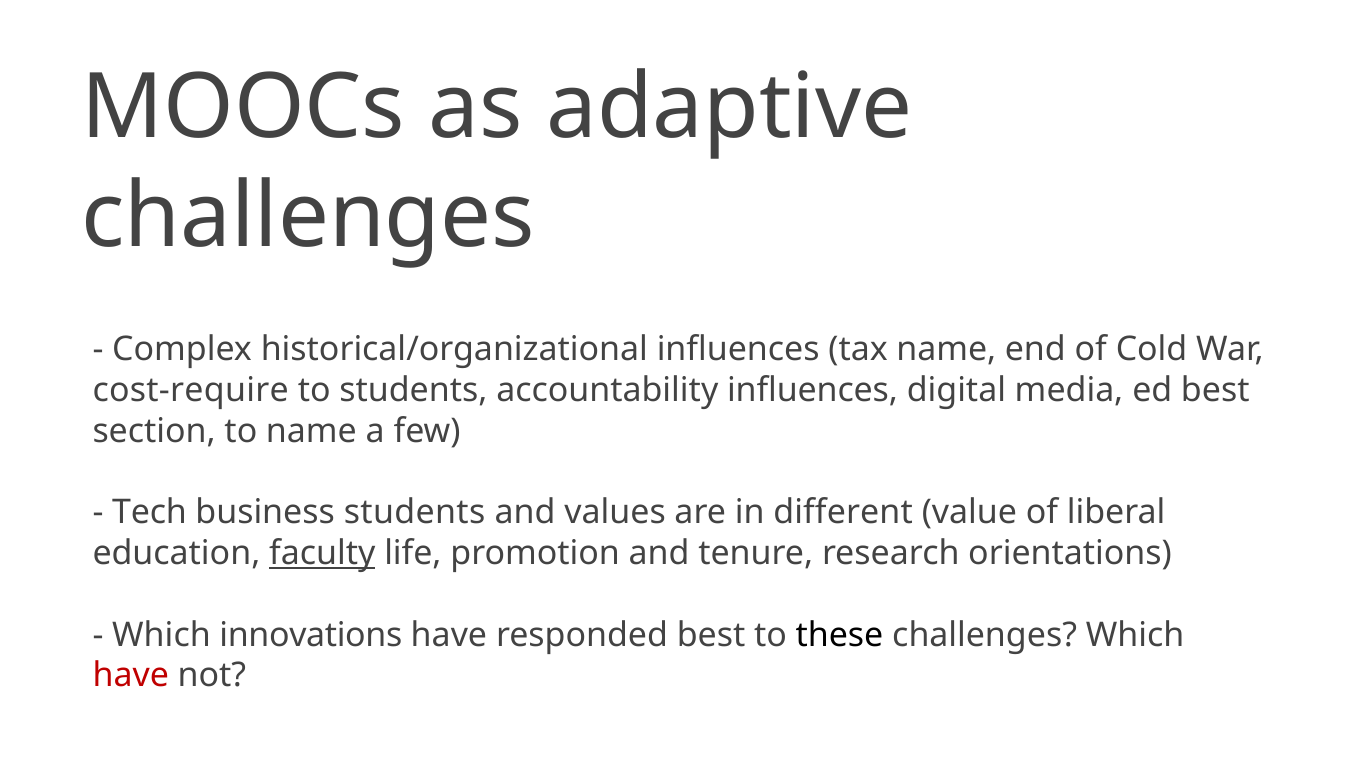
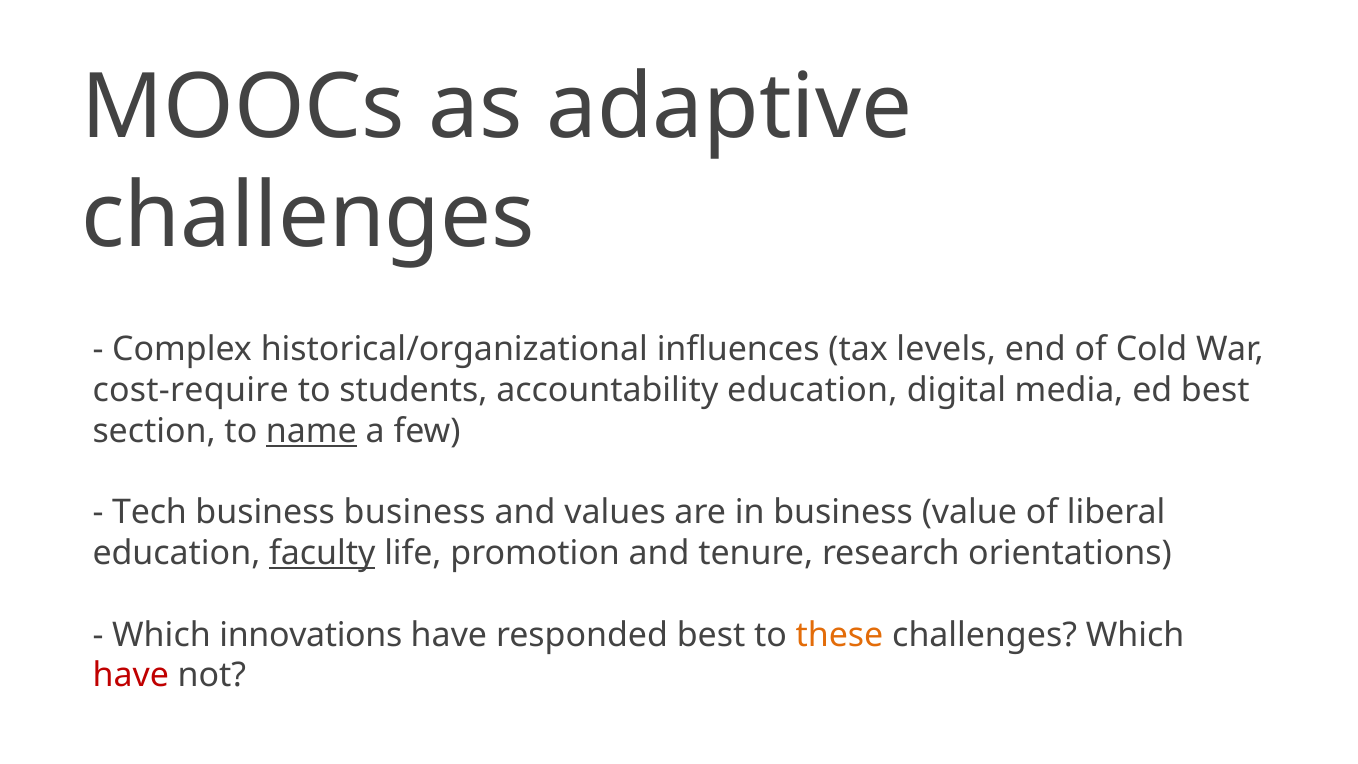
tax name: name -> levels
accountability influences: influences -> education
name at (311, 431) underline: none -> present
business students: students -> business
in different: different -> business
these colour: black -> orange
